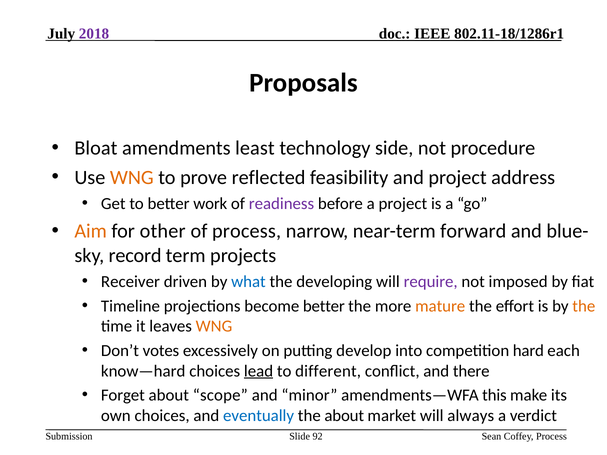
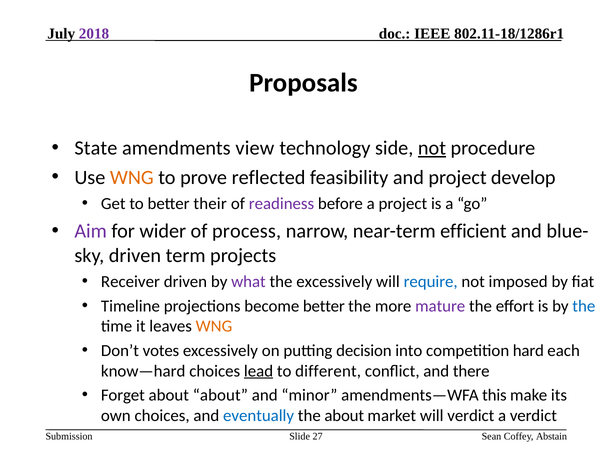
Bloat: Bloat -> State
least: least -> view
not at (432, 148) underline: none -> present
address: address -> develop
work: work -> their
Aim colour: orange -> purple
other: other -> wider
forward: forward -> efficient
record at (135, 256): record -> driven
what colour: blue -> purple
the developing: developing -> excessively
require colour: purple -> blue
mature colour: orange -> purple
the at (584, 306) colour: orange -> blue
develop: develop -> decision
about scope: scope -> about
will always: always -> verdict
92: 92 -> 27
Coffey Process: Process -> Abstain
